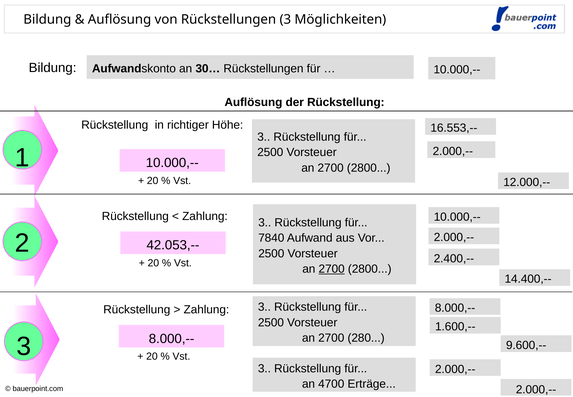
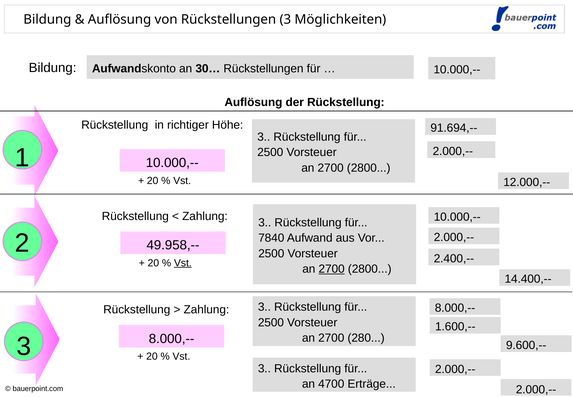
16.553,--: 16.553,-- -> 91.694,--
42.053,--: 42.053,-- -> 49.958,--
Vst at (183, 263) underline: none -> present
